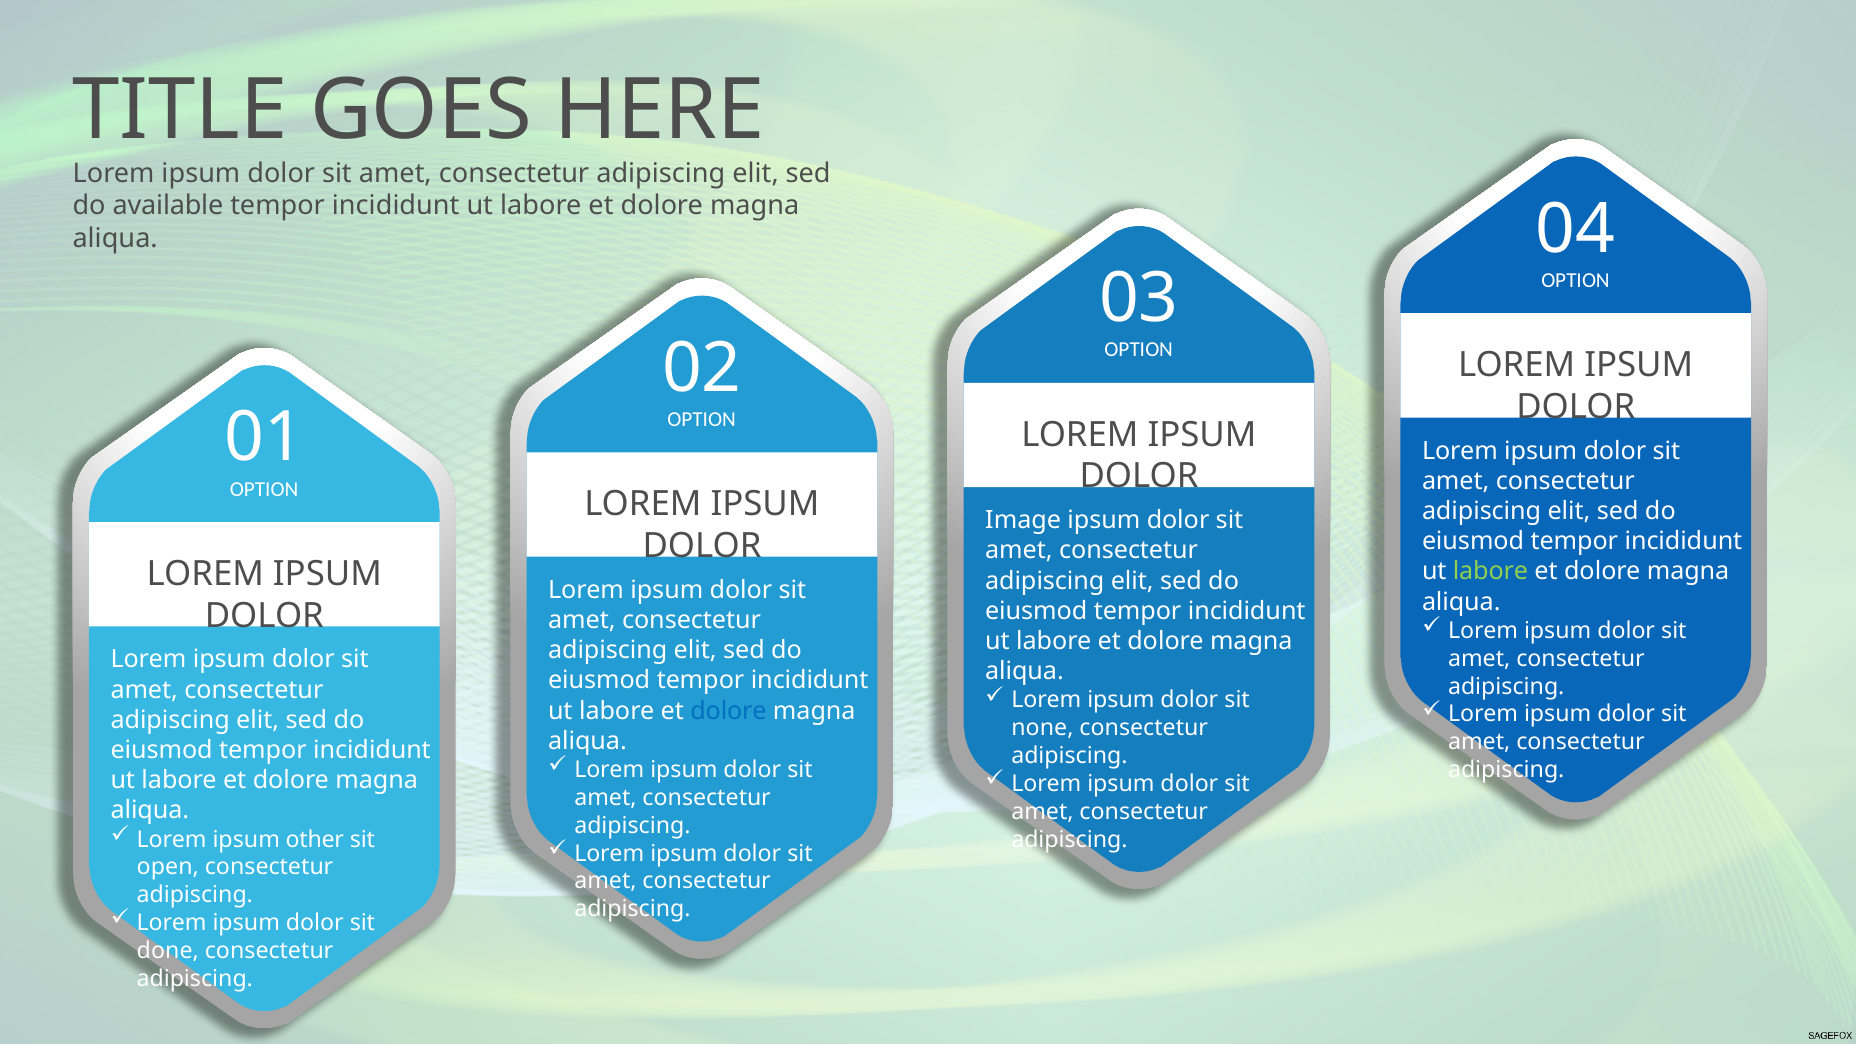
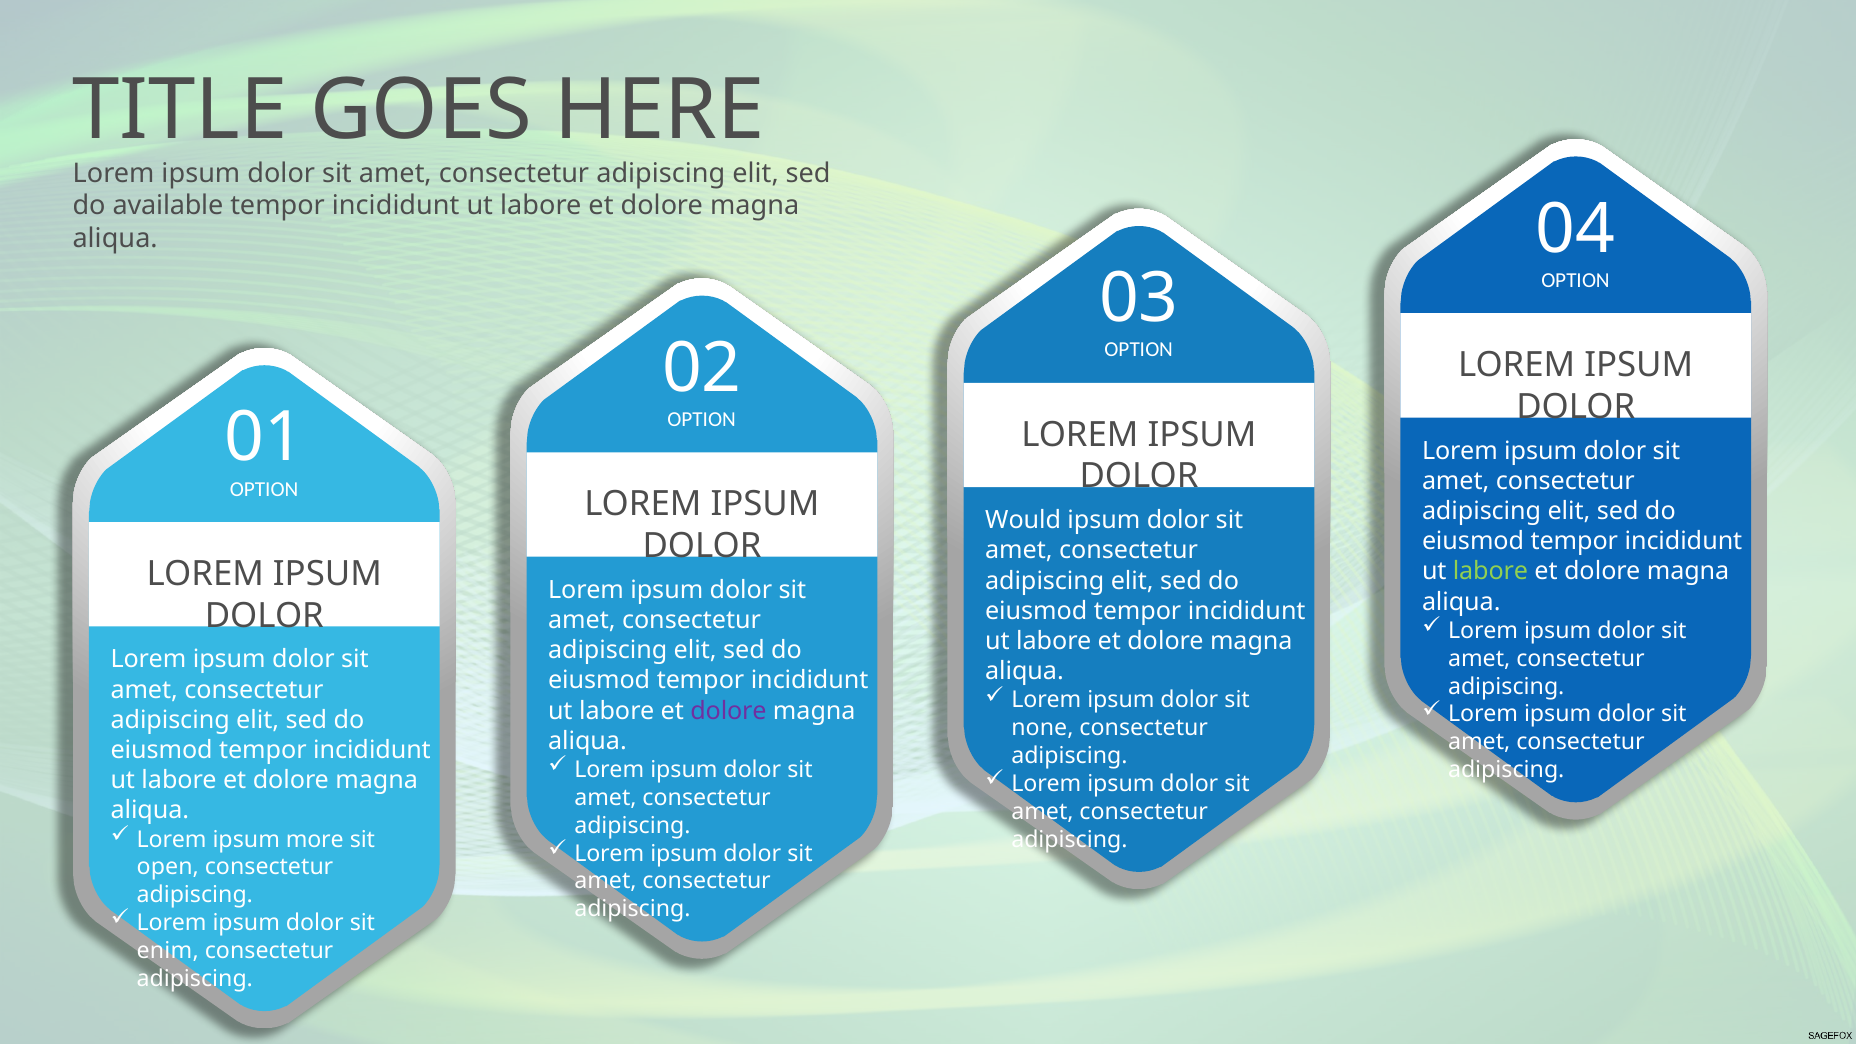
Image: Image -> Would
dolore at (729, 711) colour: blue -> purple
other: other -> more
done: done -> enim
